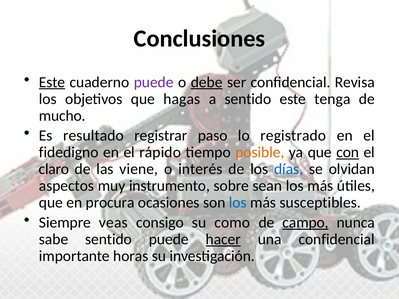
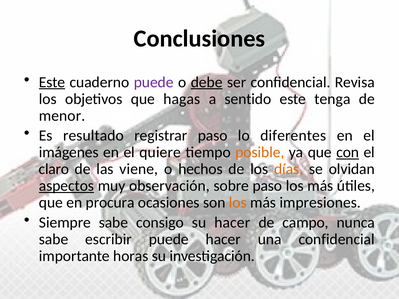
mucho: mucho -> menor
registrado: registrado -> diferentes
fidedigno: fidedigno -> imágenes
rápido: rápido -> quiere
interés: interés -> hechos
días colour: blue -> orange
aspectos underline: none -> present
instrumento: instrumento -> observación
sobre sean: sean -> paso
los at (238, 203) colour: blue -> orange
susceptibles: susceptibles -> impresiones
Siempre veas: veas -> sabe
su como: como -> hacer
campo underline: present -> none
sabe sentido: sentido -> escribir
hacer at (223, 239) underline: present -> none
